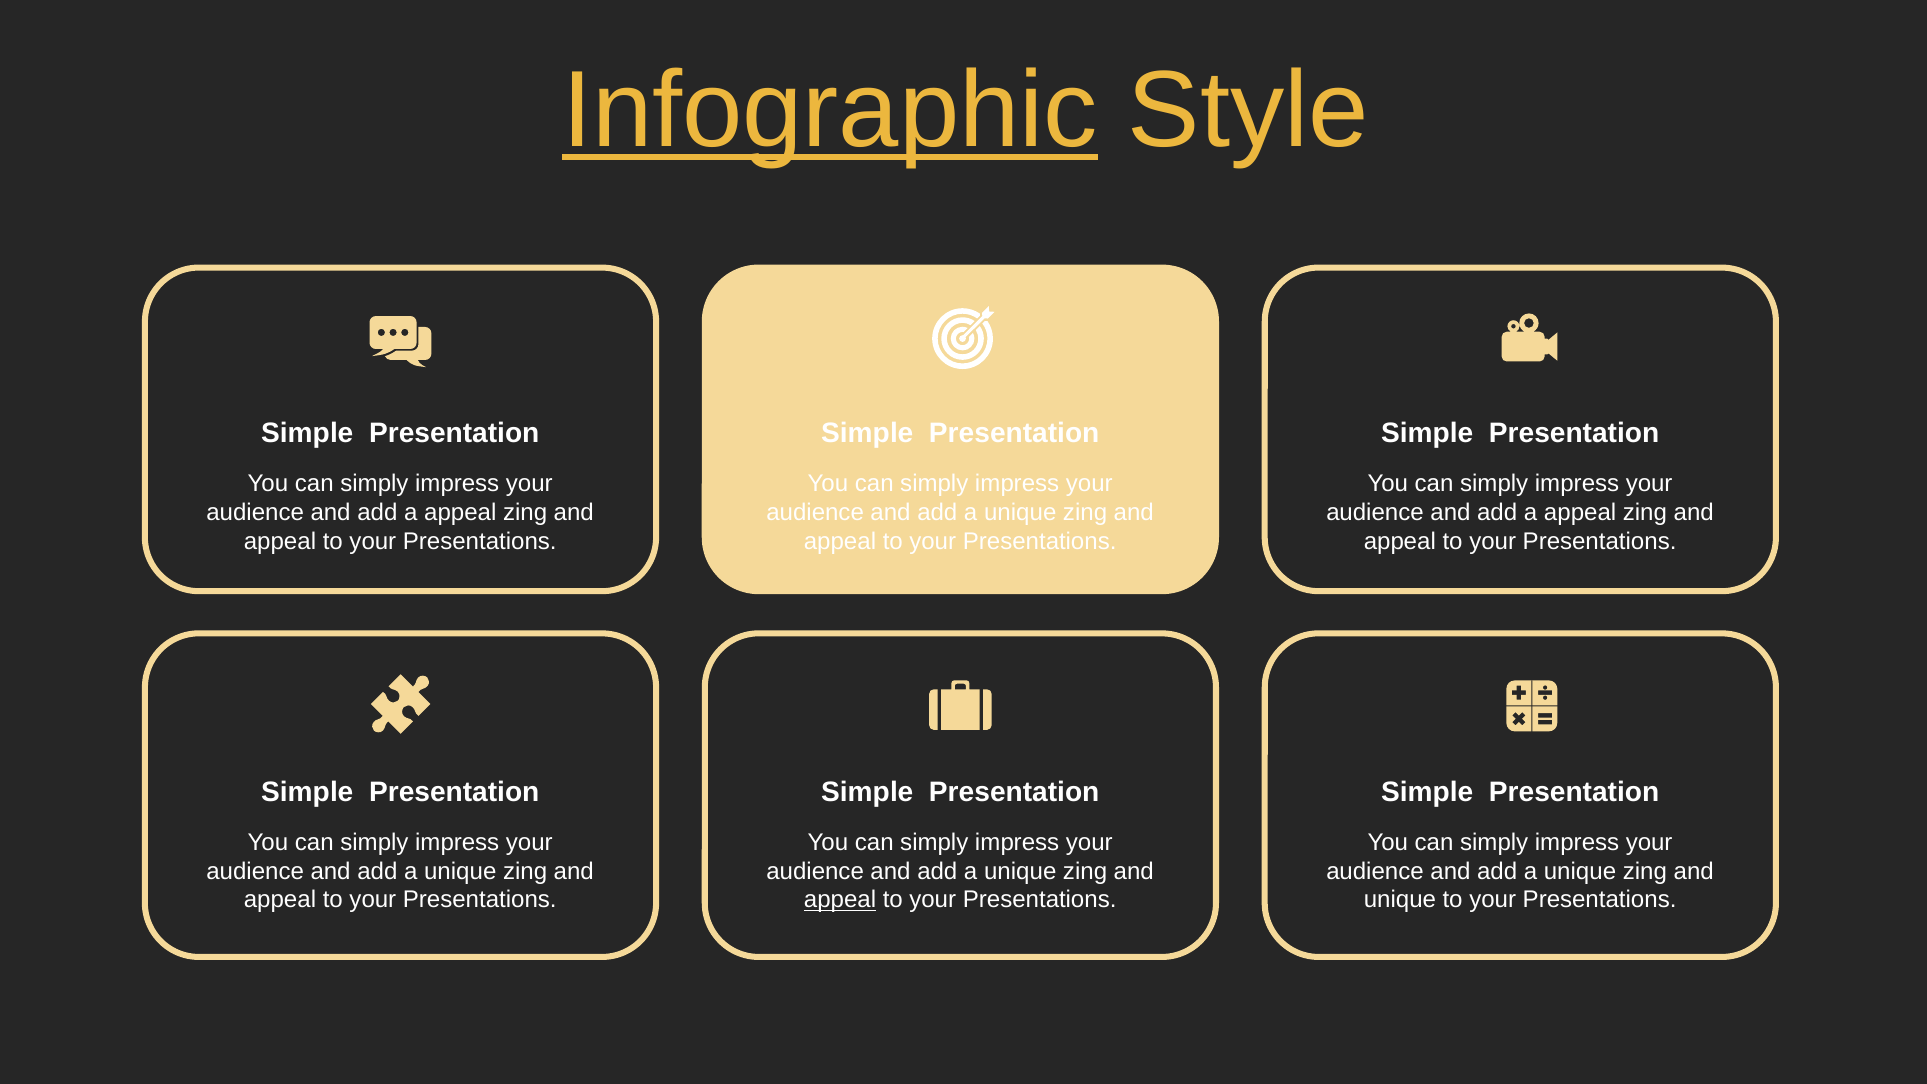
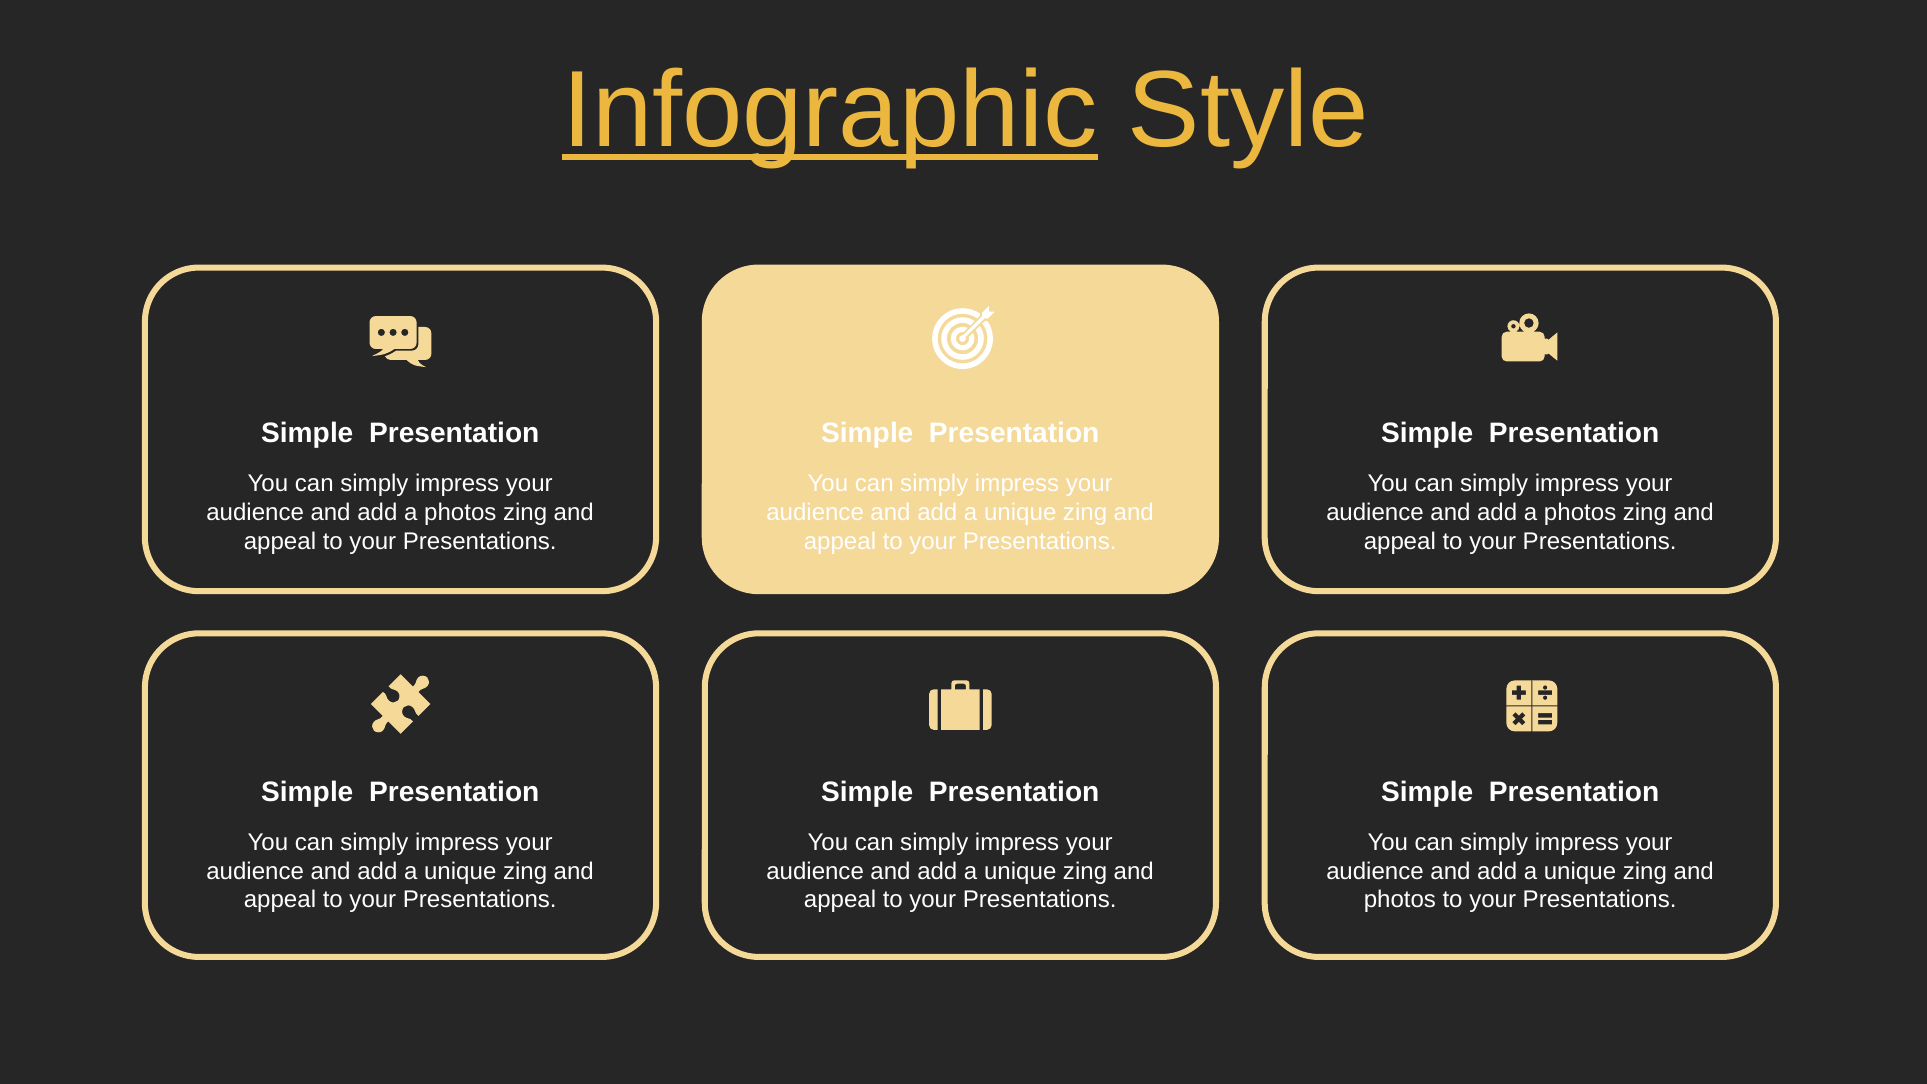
appeal at (460, 512): appeal -> photos
appeal at (1580, 512): appeal -> photos
appeal at (840, 900) underline: present -> none
unique at (1400, 900): unique -> photos
